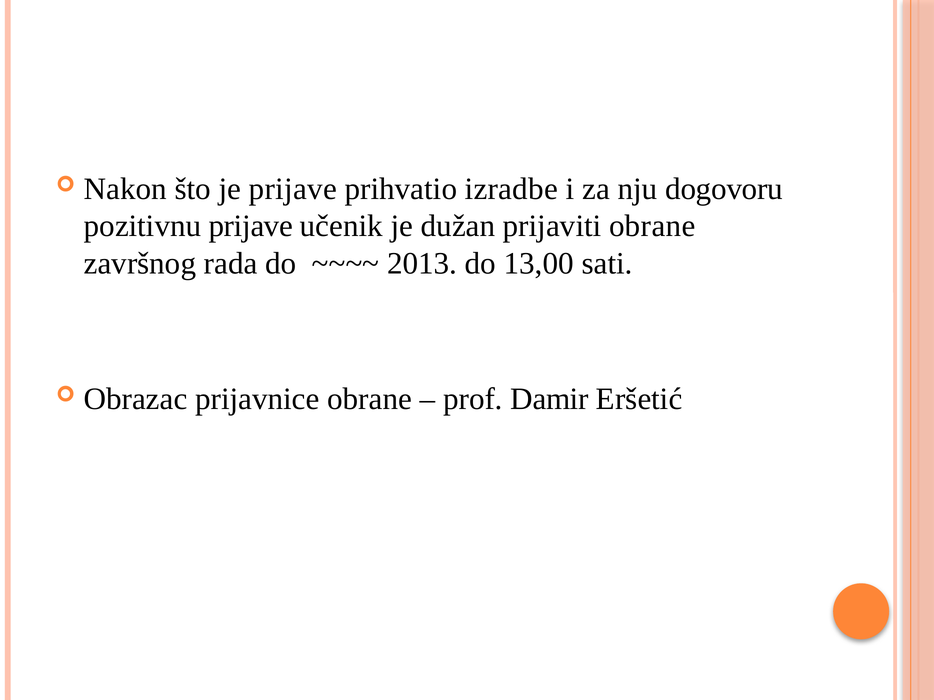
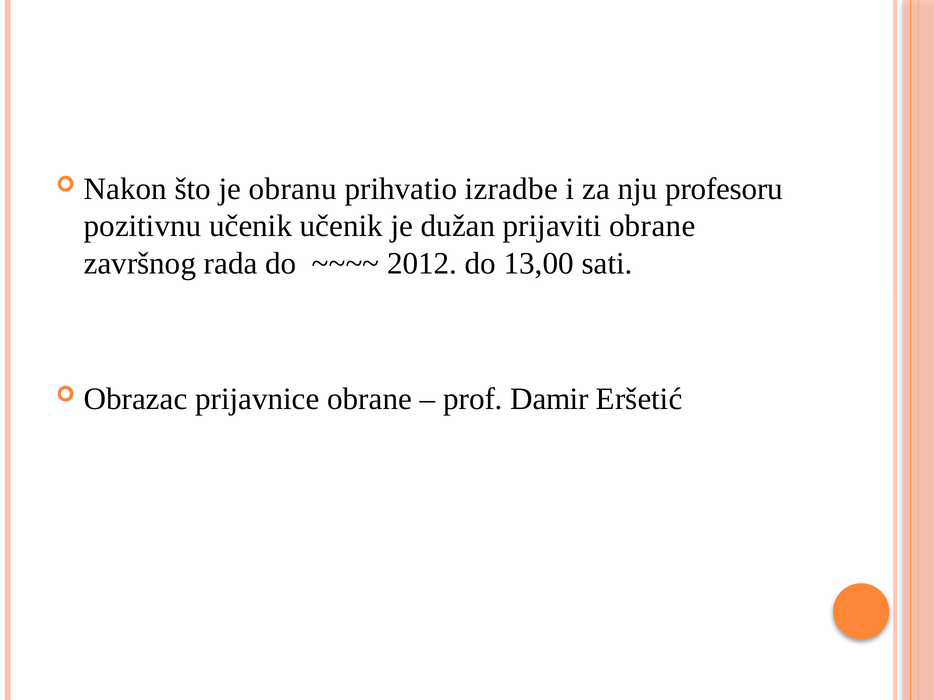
je prijave: prijave -> obranu
dogovoru: dogovoru -> profesoru
pozitivnu prijave: prijave -> učenik
2013: 2013 -> 2012
